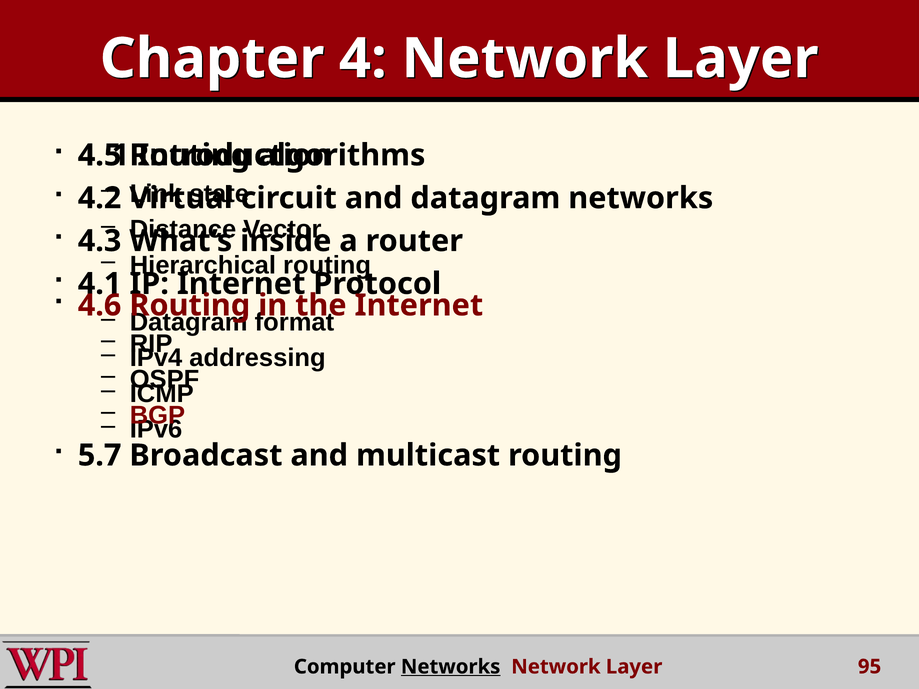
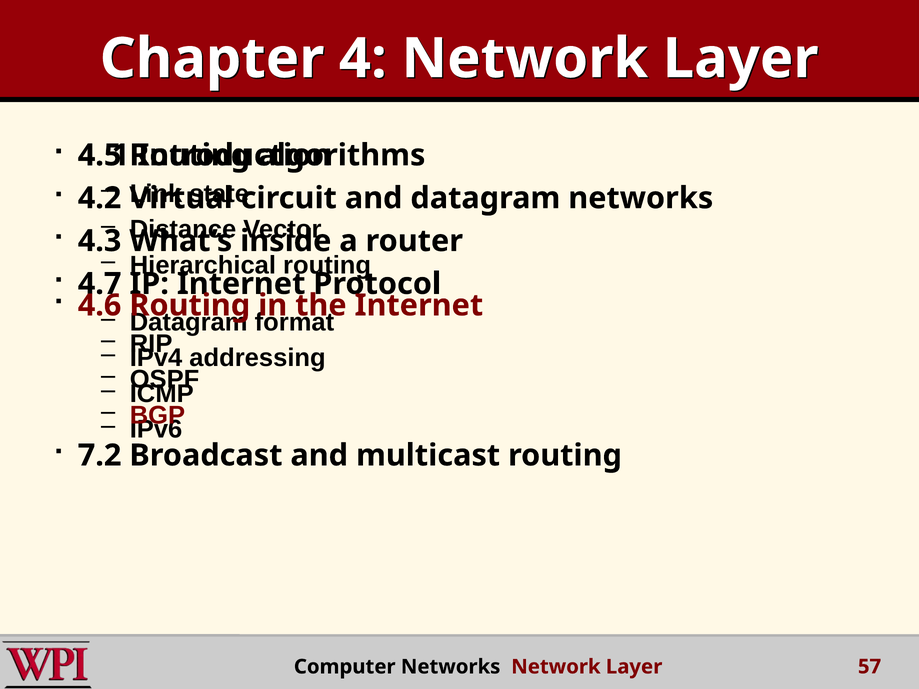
4.1: 4.1 -> 4.7
5.7: 5.7 -> 7.2
Networks at (451, 667) underline: present -> none
95: 95 -> 57
